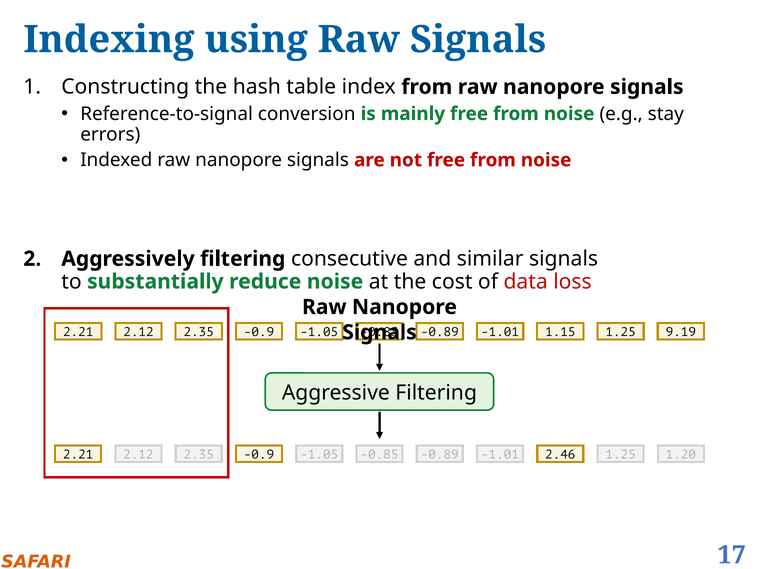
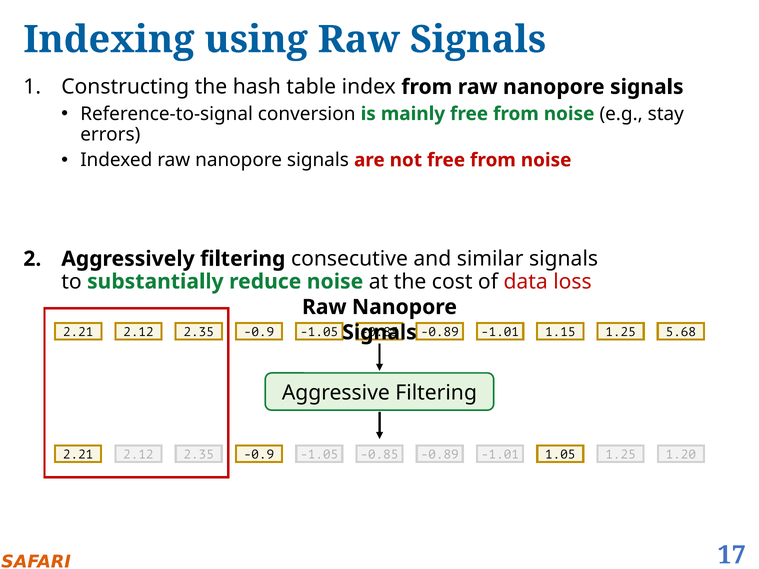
9.19: 9.19 -> 5.68
2.46: 2.46 -> 1.05
